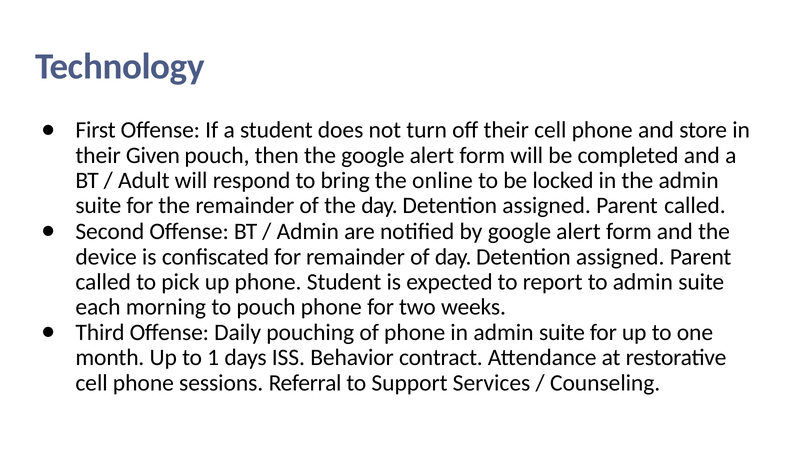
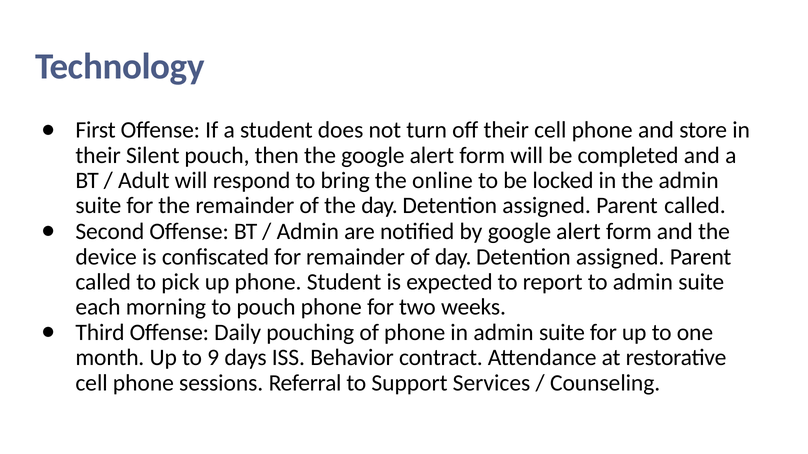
Given: Given -> Silent
1: 1 -> 9
